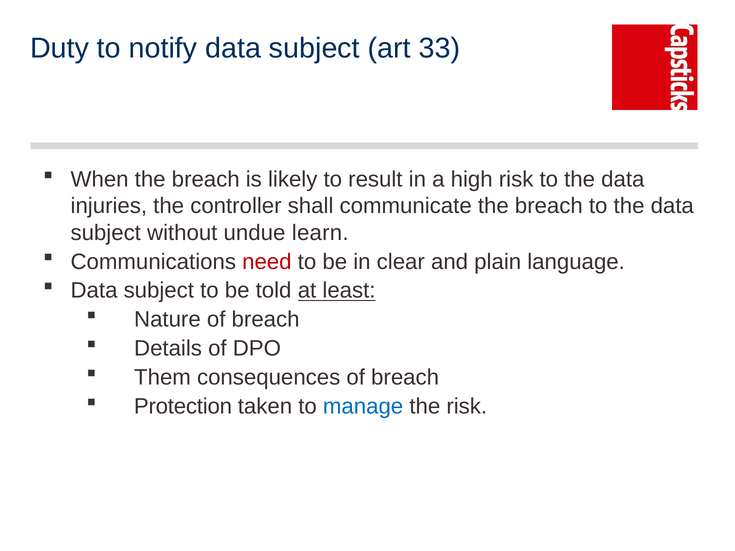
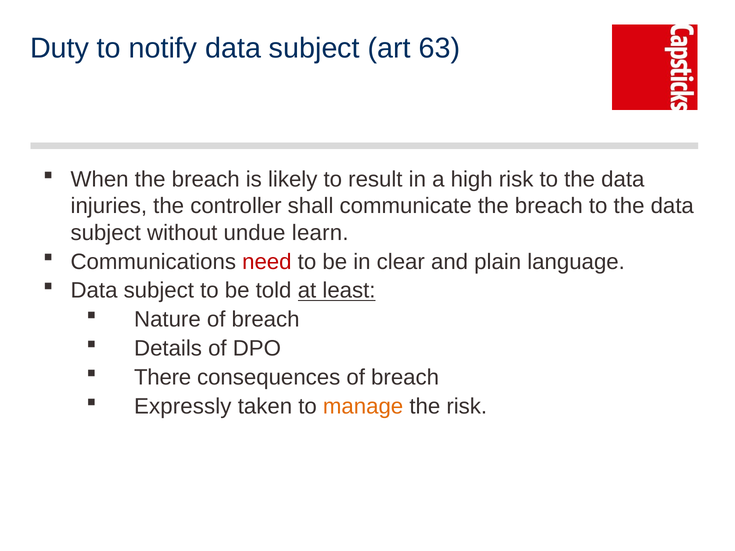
33: 33 -> 63
Them: Them -> There
Protection: Protection -> Expressly
manage colour: blue -> orange
